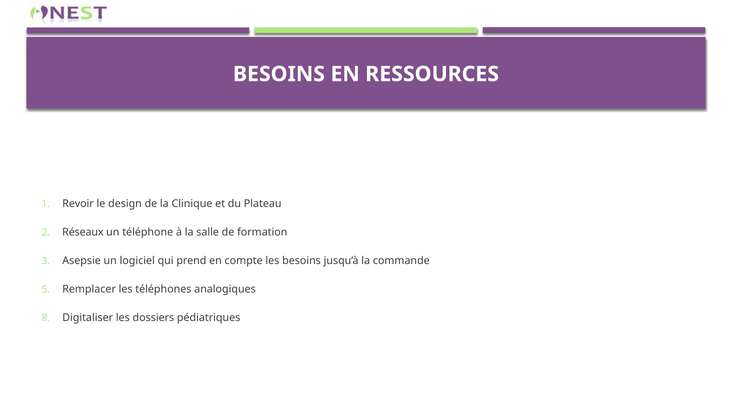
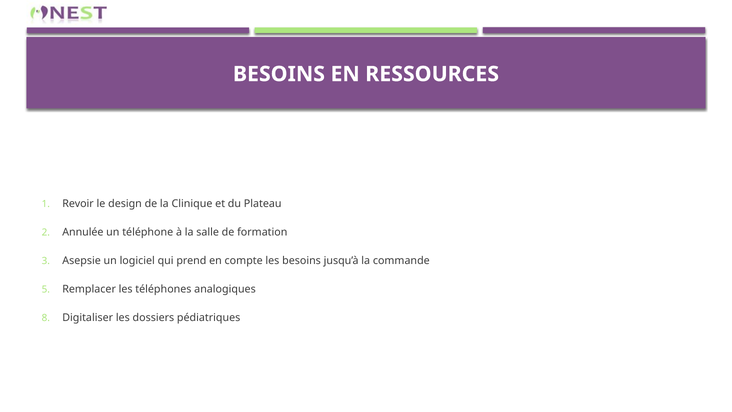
Réseaux: Réseaux -> Annulée
